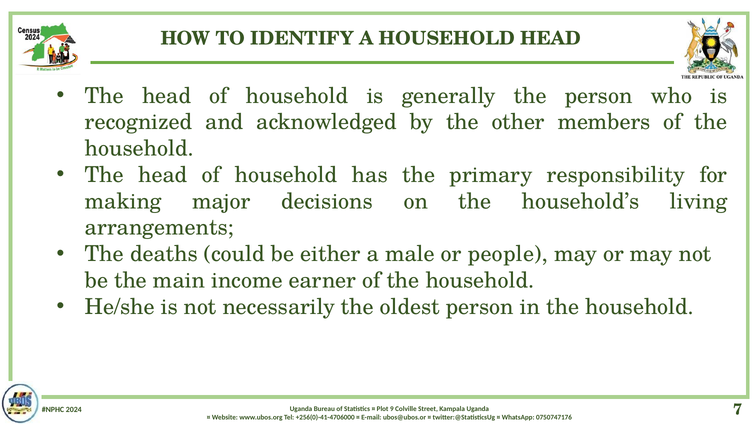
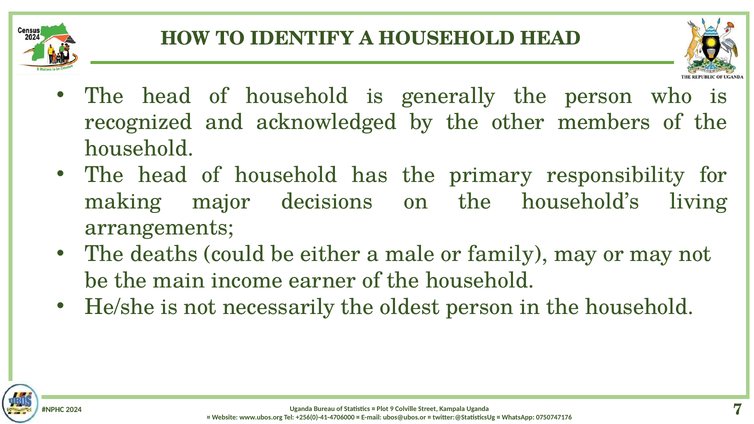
people: people -> family
